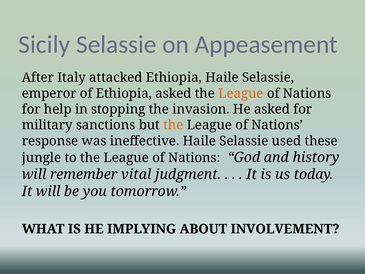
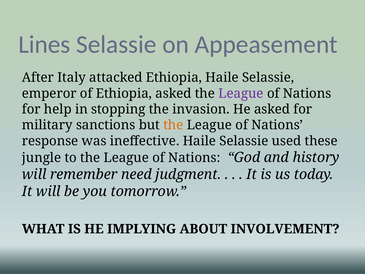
Sicily: Sicily -> Lines
League at (241, 93) colour: orange -> purple
vital: vital -> need
